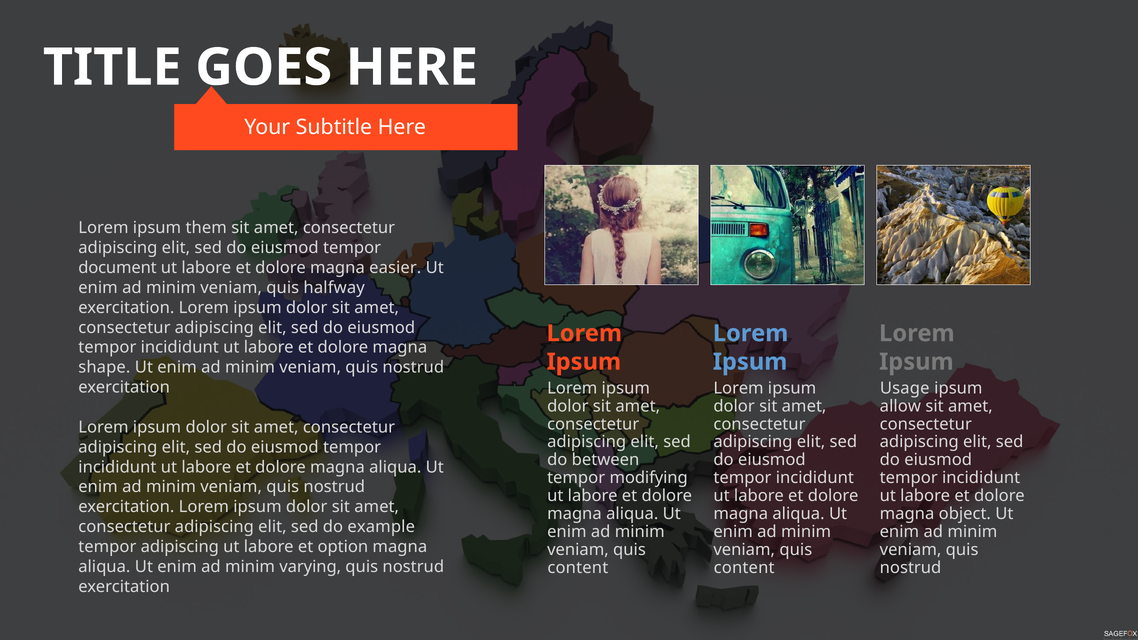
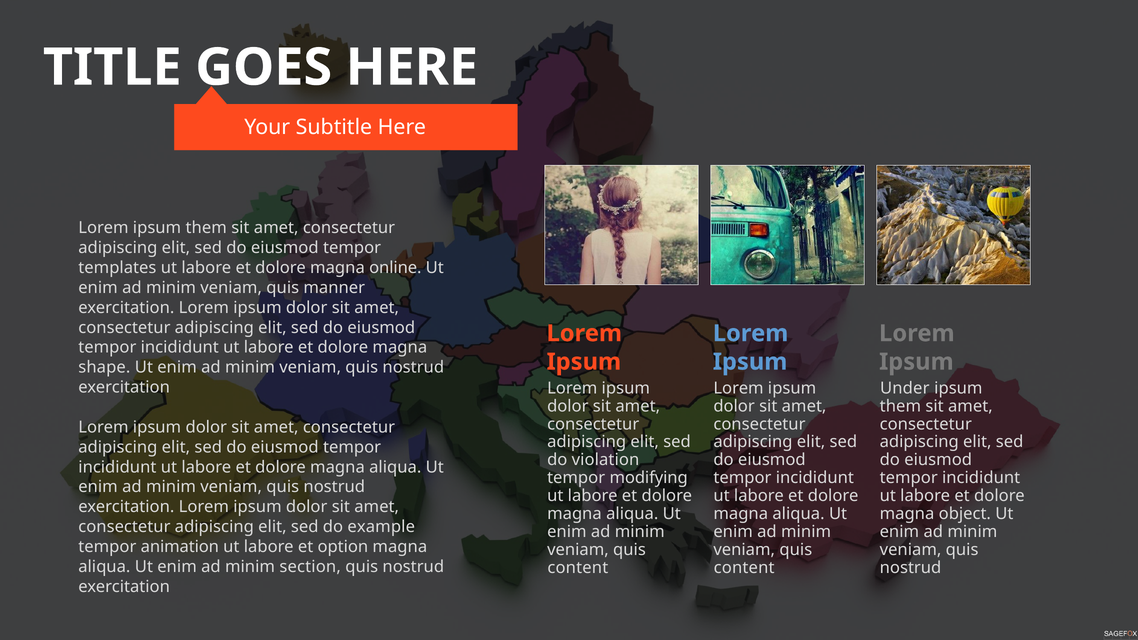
document: document -> templates
easier: easier -> online
halfway: halfway -> manner
Usage: Usage -> Under
allow at (900, 406): allow -> them
between: between -> violation
tempor adipiscing: adipiscing -> animation
varying: varying -> section
